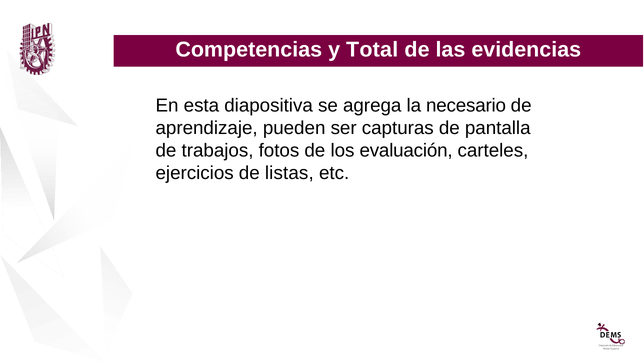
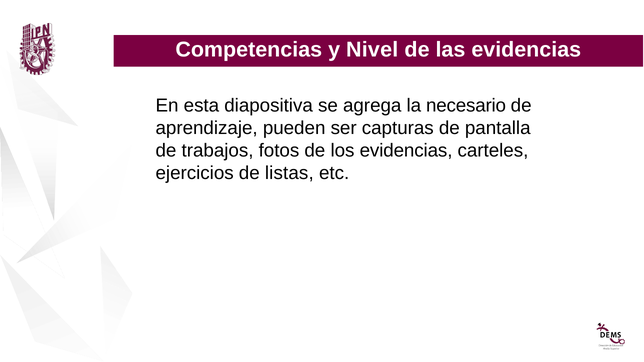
Total: Total -> Nivel
los evaluación: evaluación -> evidencias
